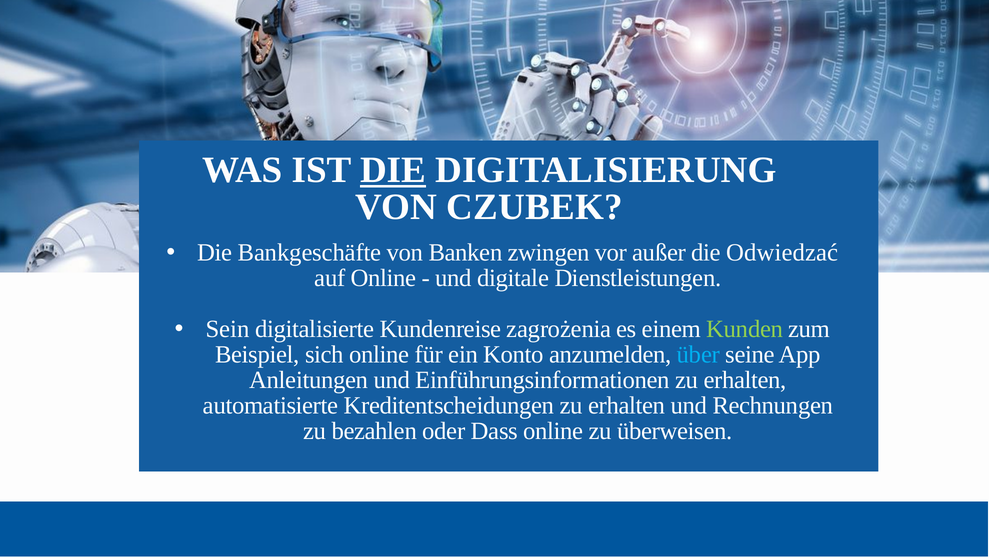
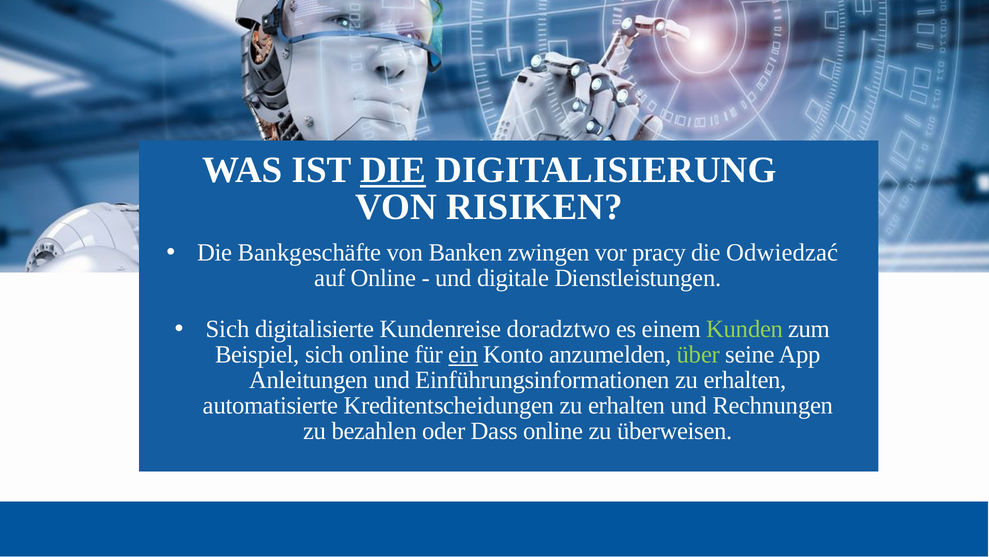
CZUBEK: CZUBEK -> RISIKEN
außer: außer -> pracy
Sein at (228, 329): Sein -> Sich
zagrożenia: zagrożenia -> doradztwo
ein underline: none -> present
über colour: light blue -> light green
